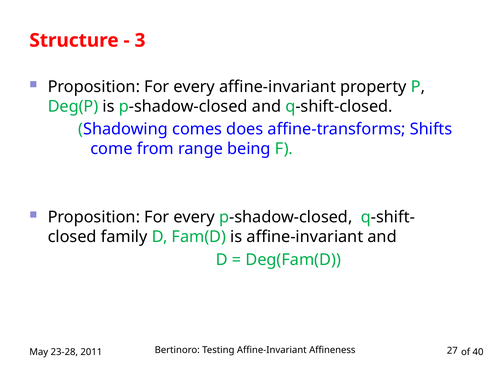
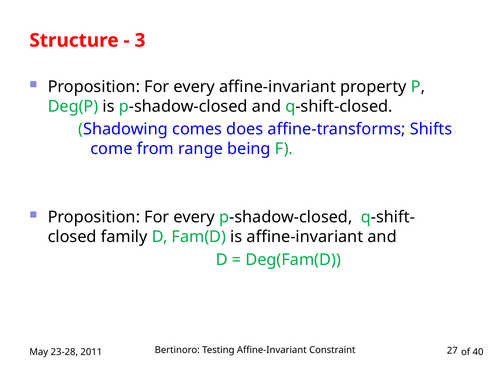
Affineness: Affineness -> Constraint
